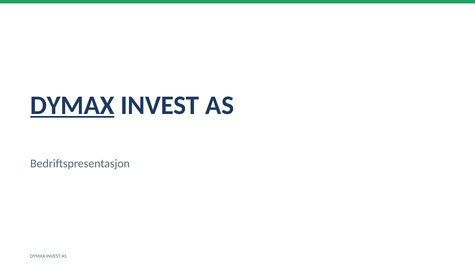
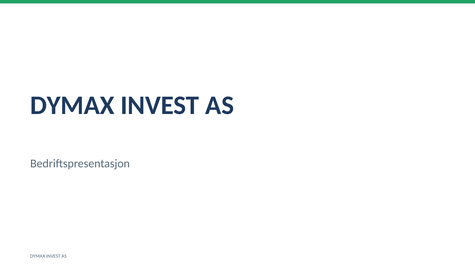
DYMAX at (72, 105) underline: present -> none
